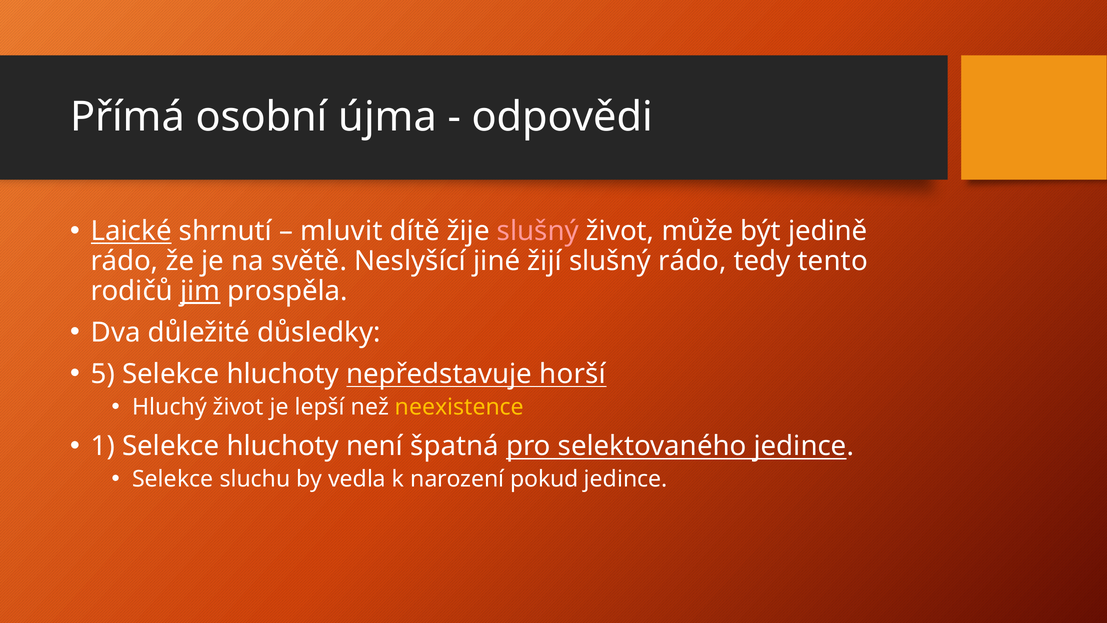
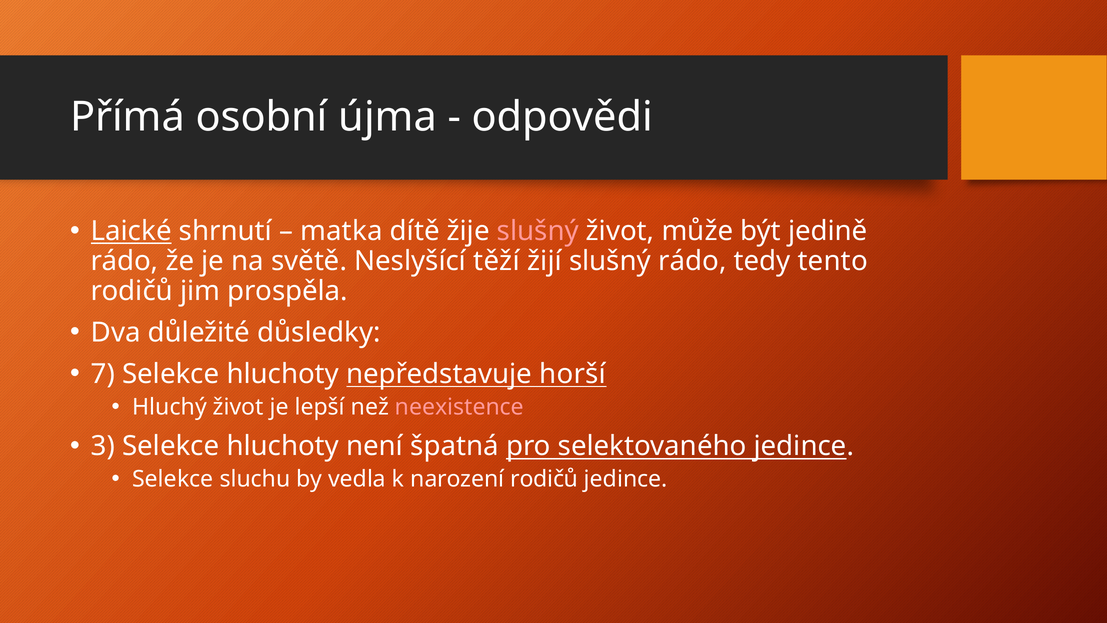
mluvit: mluvit -> matka
jiné: jiné -> těží
jim underline: present -> none
5: 5 -> 7
neexistence colour: yellow -> pink
1: 1 -> 3
narození pokud: pokud -> rodičů
